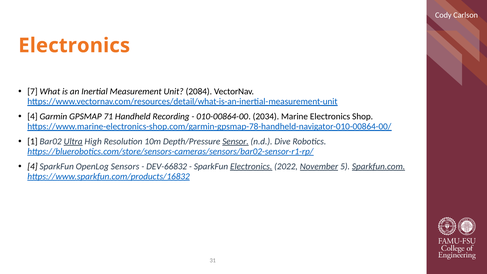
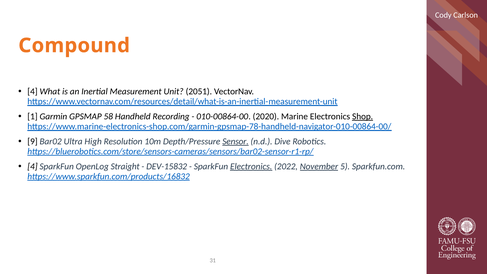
Electronics at (74, 46): Electronics -> Compound
7 at (32, 91): 7 -> 4
2084: 2084 -> 2051
4 at (32, 116): 4 -> 1
71: 71 -> 58
2034: 2034 -> 2020
Shop underline: none -> present
1: 1 -> 9
Ultra underline: present -> none
Sensors: Sensors -> Straight
DEV-66832: DEV-66832 -> DEV-15832
Sparkfun.com underline: present -> none
